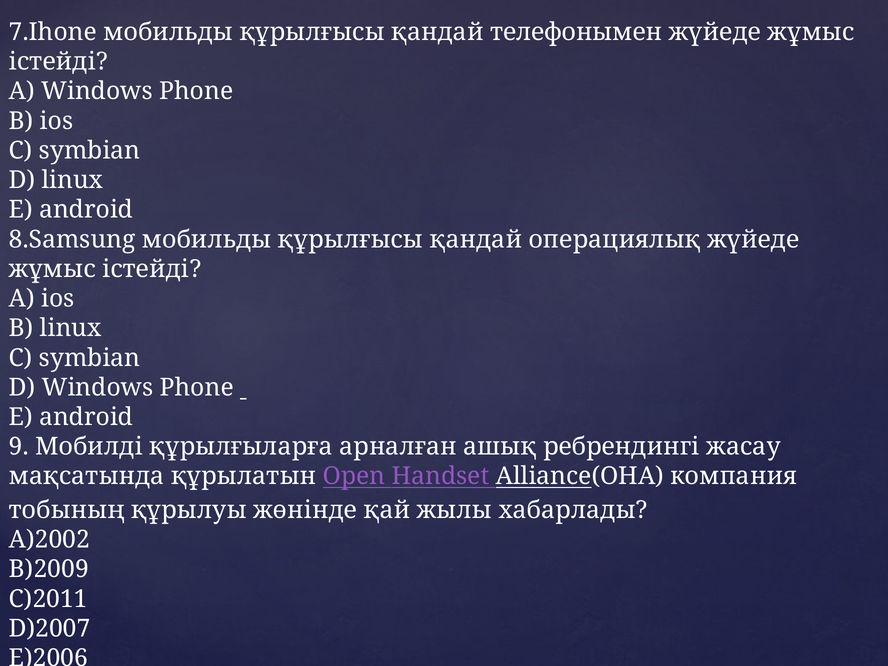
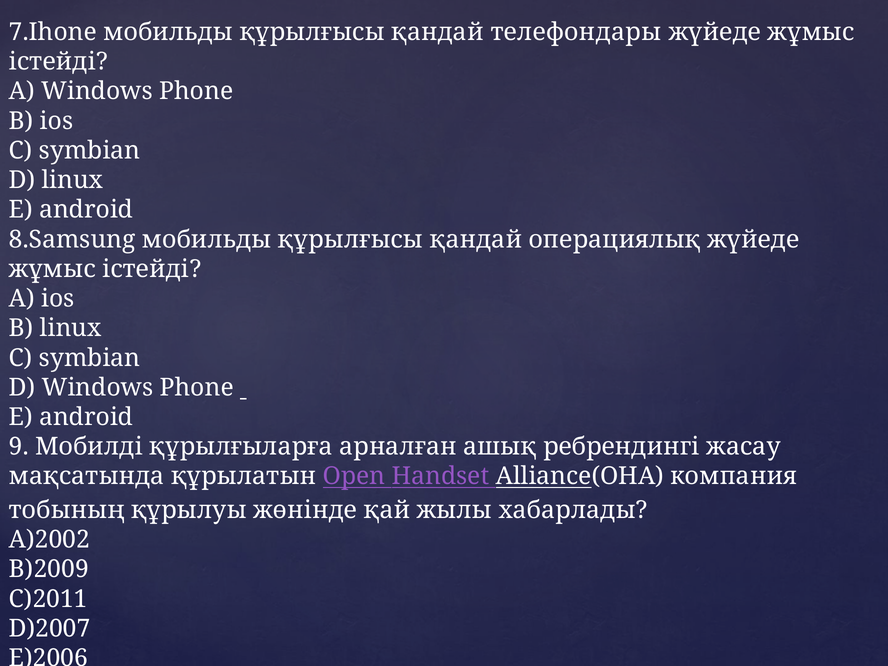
телефонымен: телефонымен -> телефондары
